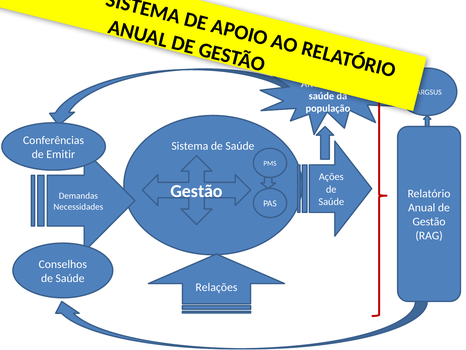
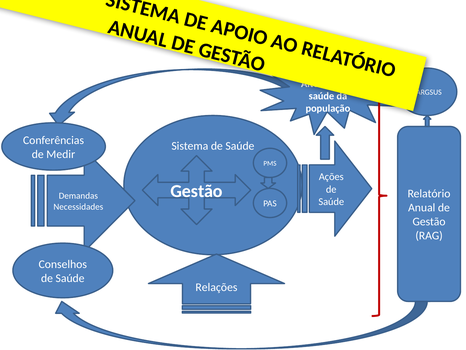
Emitir: Emitir -> Medir
